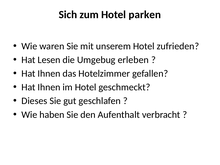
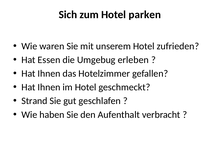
Lesen: Lesen -> Essen
Dieses: Dieses -> Strand
